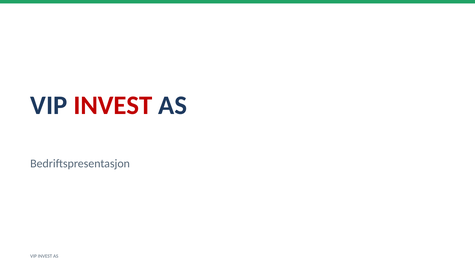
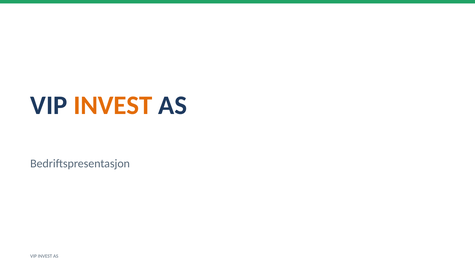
INVEST at (113, 105) colour: red -> orange
